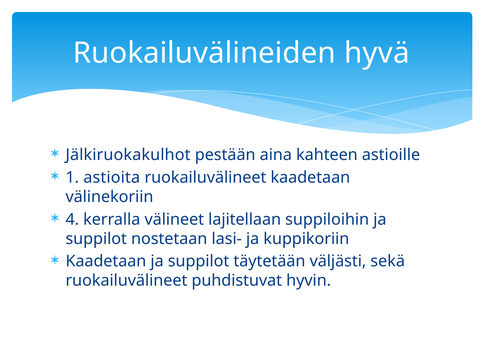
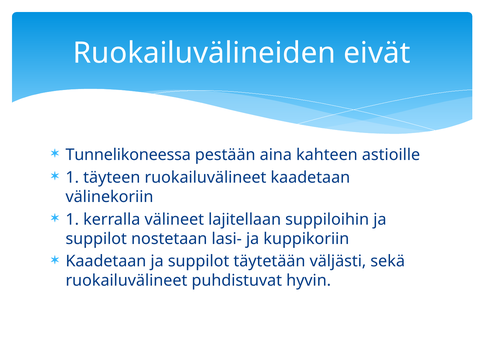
hyvä: hyvä -> eivät
Jälkiruokakulhot: Jälkiruokakulhot -> Tunnelikoneessa
astioita: astioita -> täyteen
4 at (72, 219): 4 -> 1
